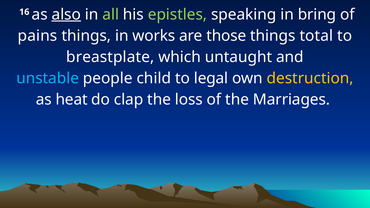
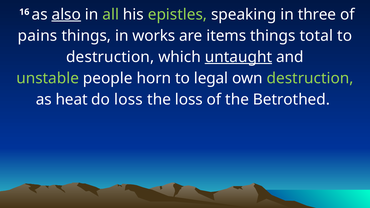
bring: bring -> three
those: those -> items
breastplate at (110, 57): breastplate -> destruction
untaught underline: none -> present
unstable colour: light blue -> light green
child: child -> horn
destruction at (310, 78) colour: yellow -> light green
do clap: clap -> loss
Marriages: Marriages -> Betrothed
